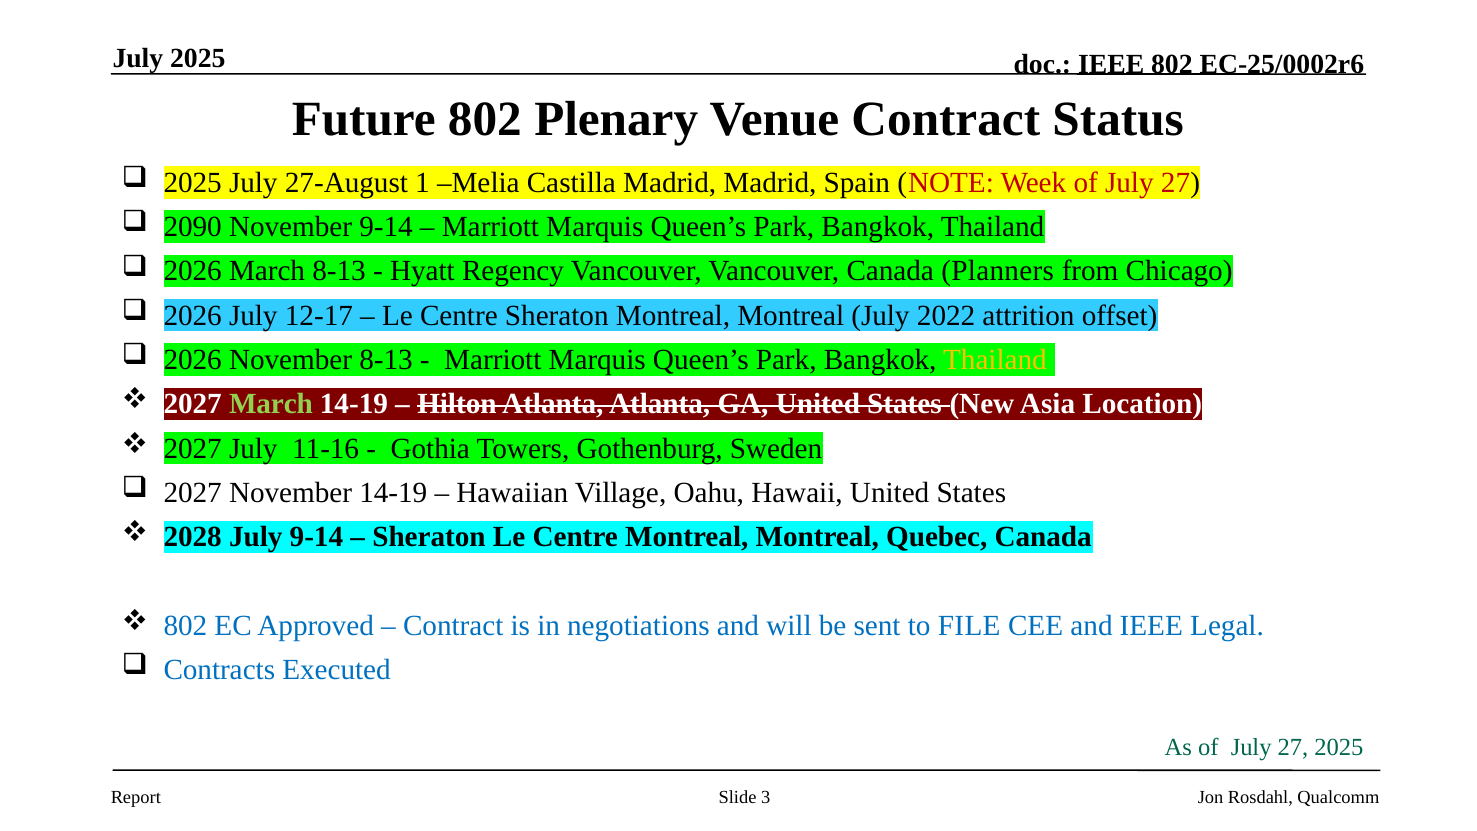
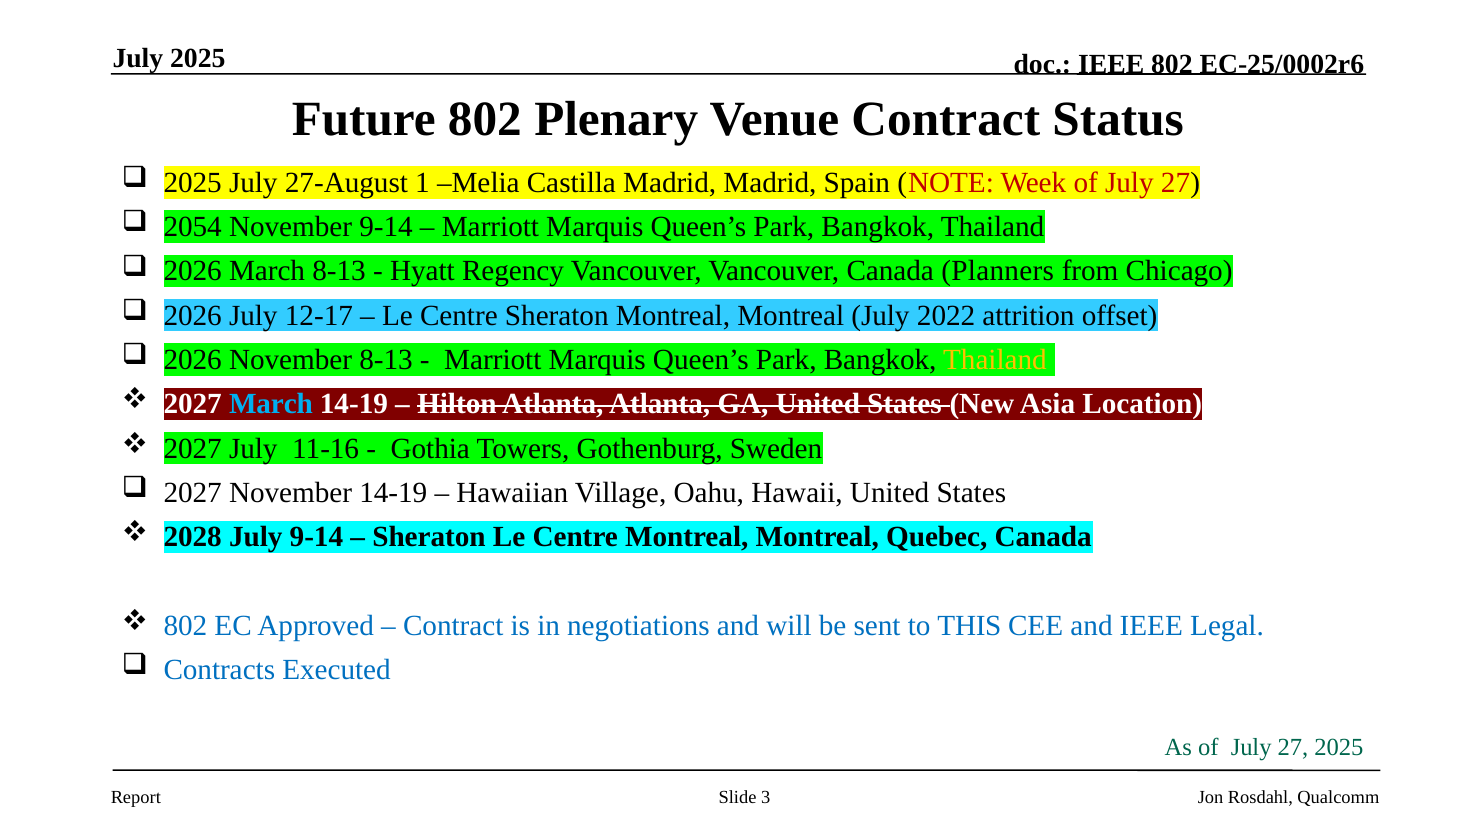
2090: 2090 -> 2054
March at (271, 404) colour: light green -> light blue
FILE: FILE -> THIS
